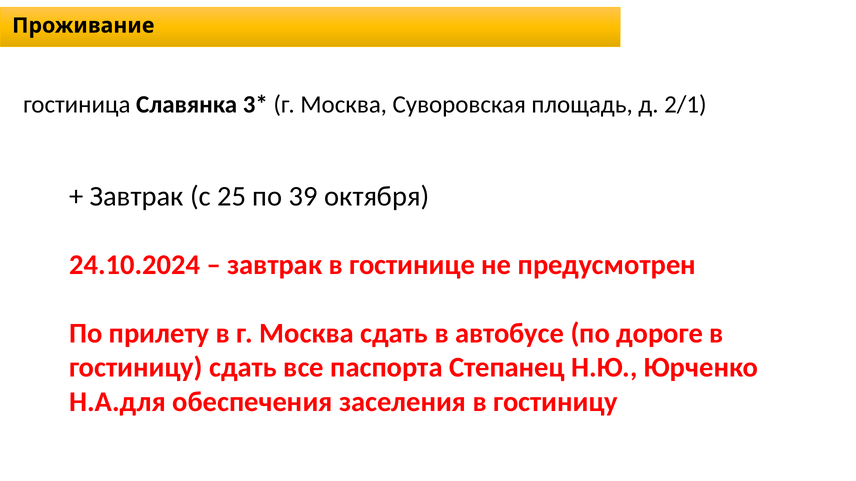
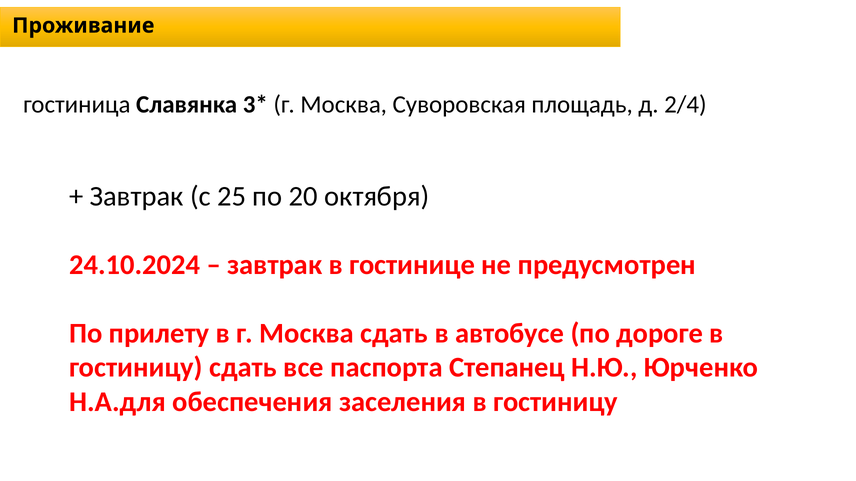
2/1: 2/1 -> 2/4
39: 39 -> 20
